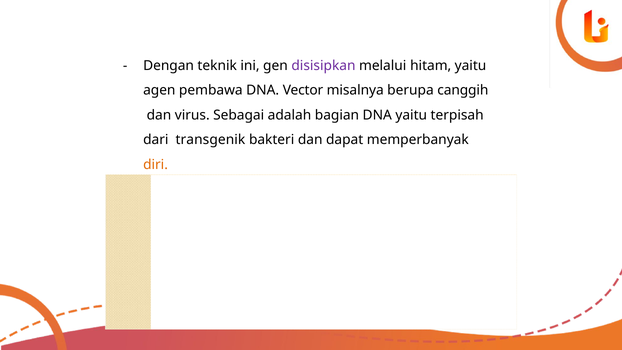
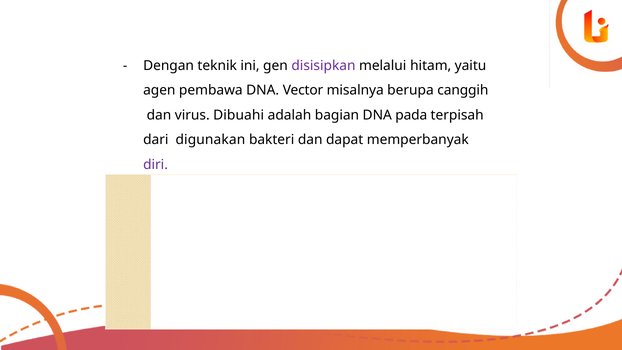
Sebagai: Sebagai -> Dibuahi
DNA yaitu: yaitu -> pada
transgenik: transgenik -> digunakan
diri colour: orange -> purple
